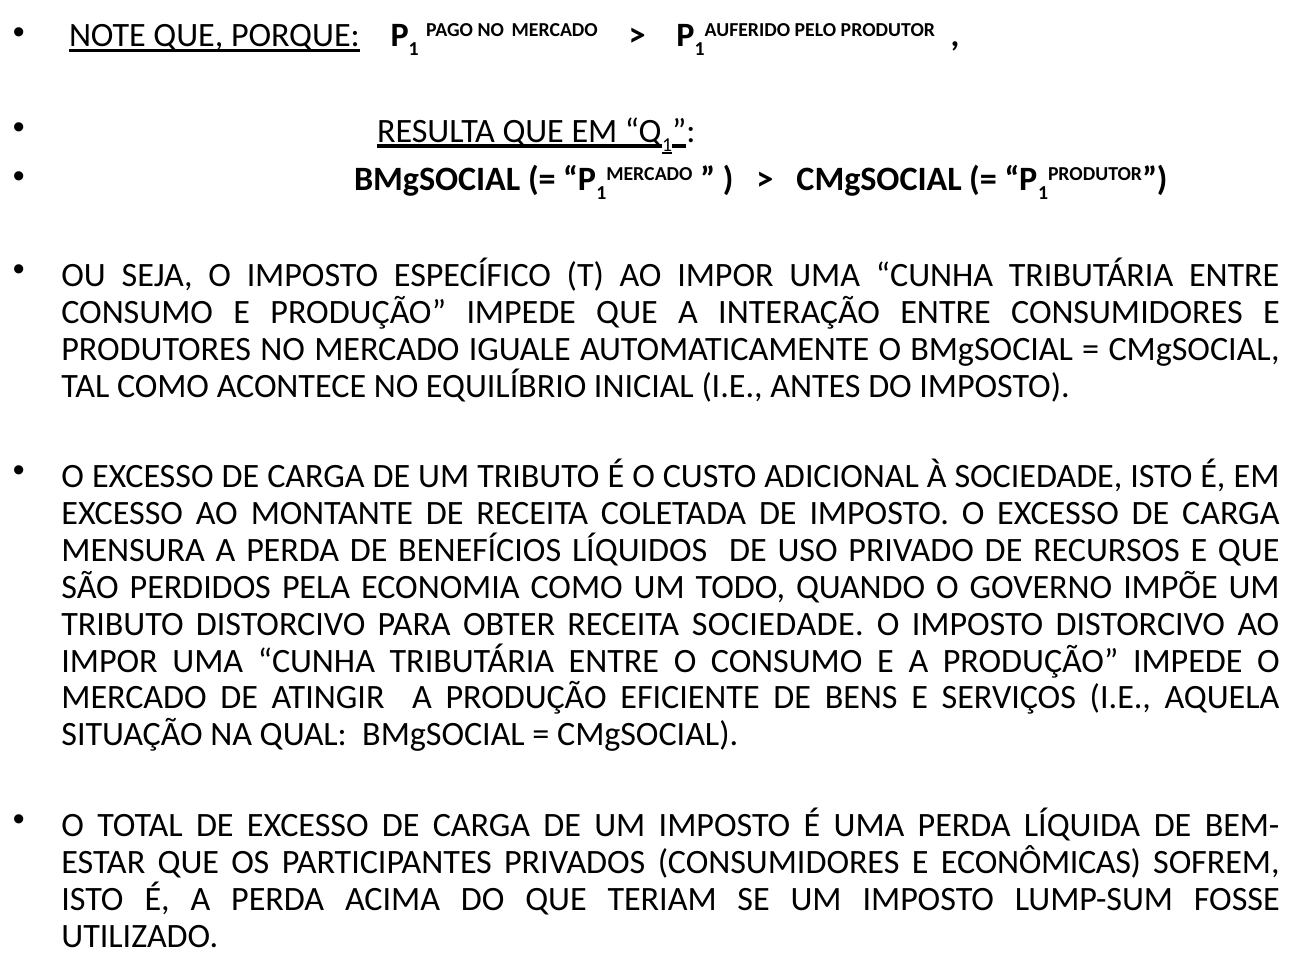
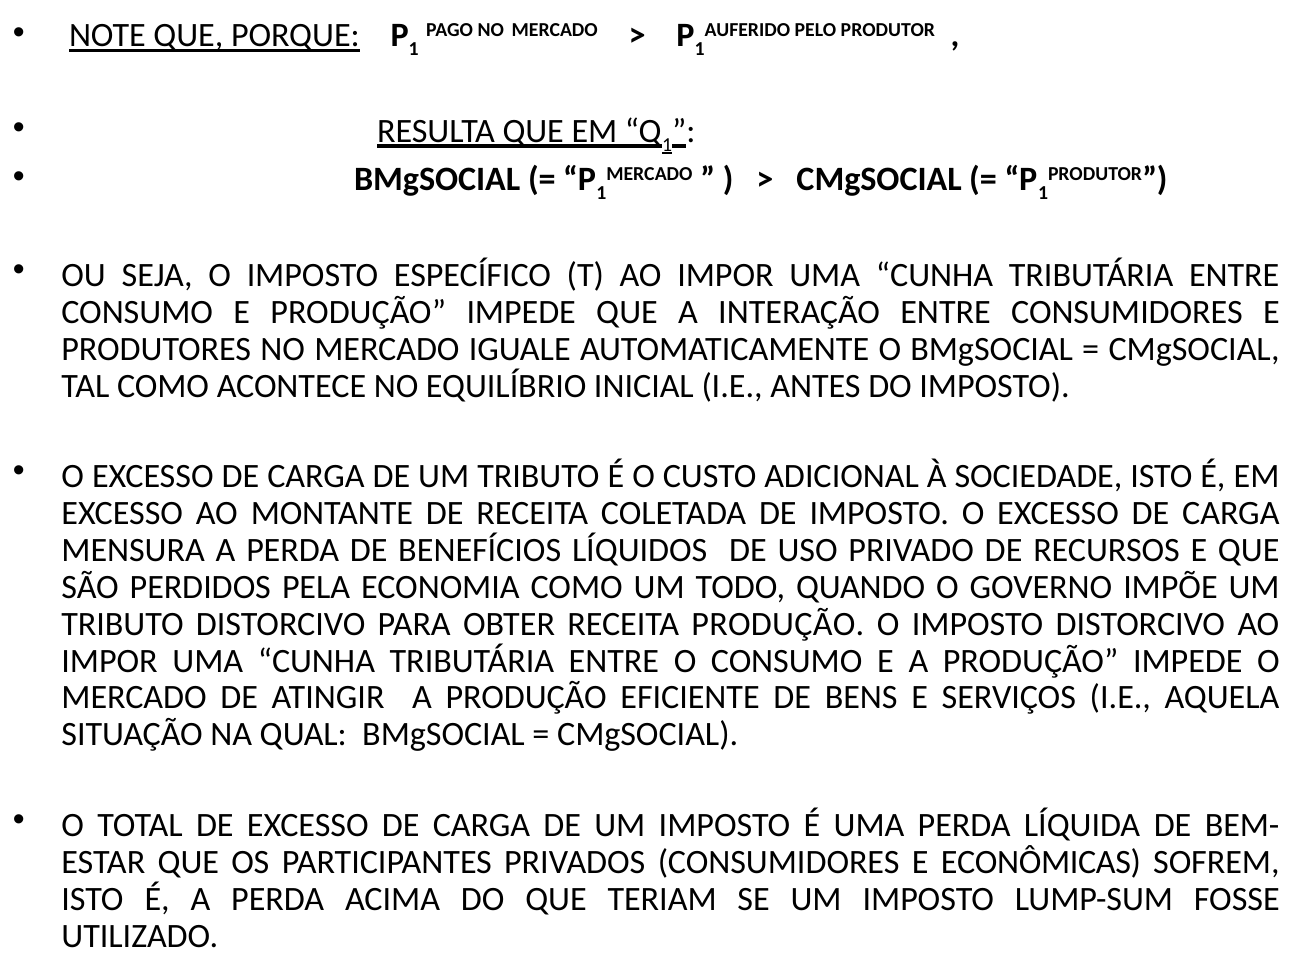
RECEITA SOCIEDADE: SOCIEDADE -> PRODUÇÃO
